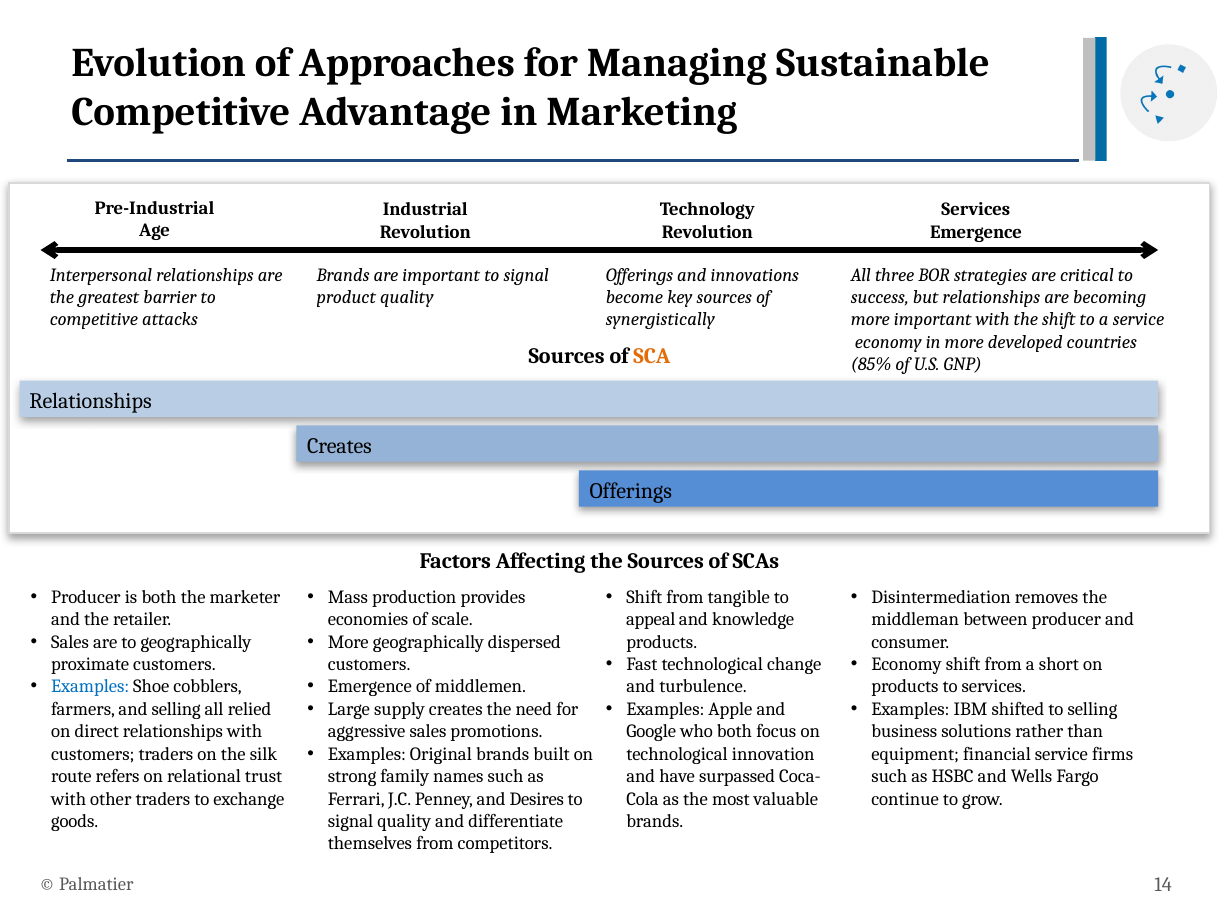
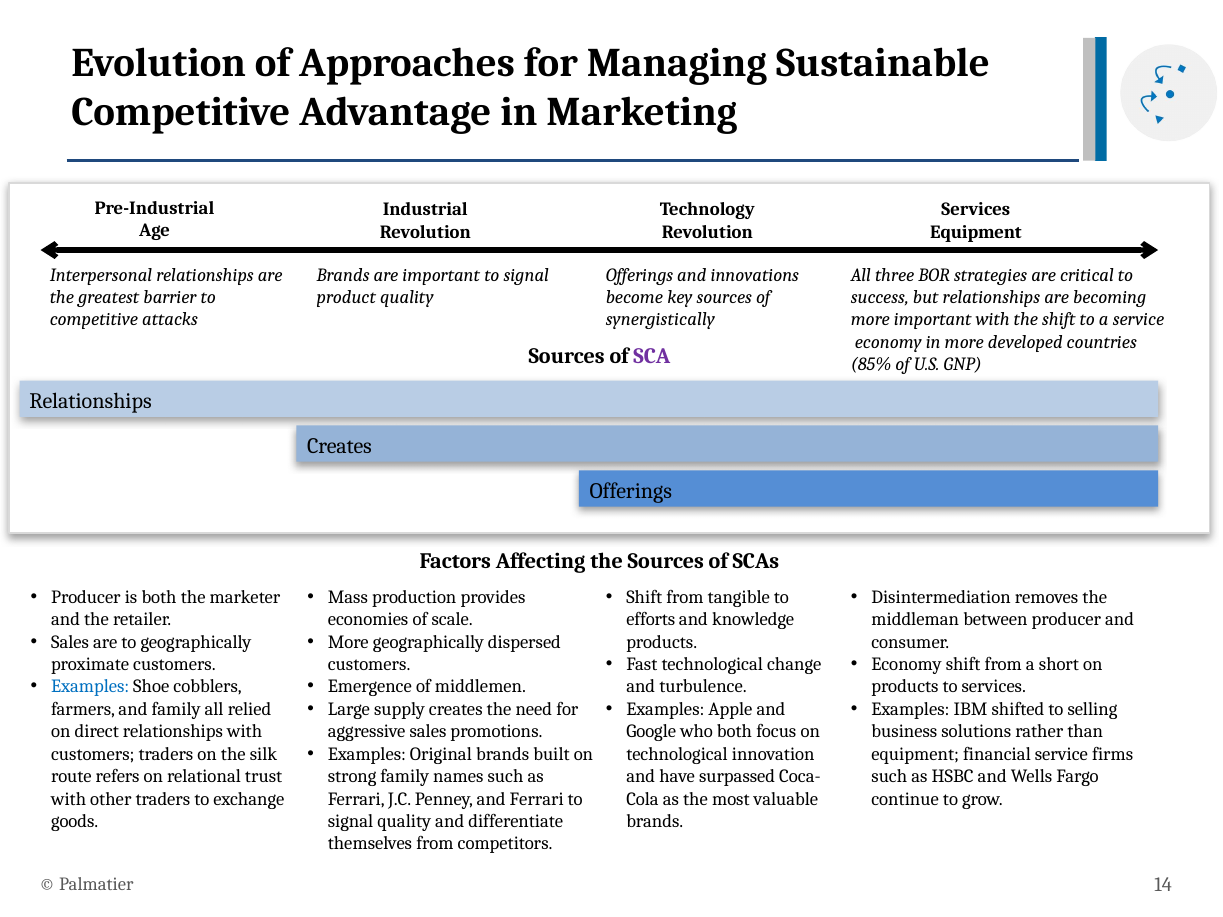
Emergence at (976, 232): Emergence -> Equipment
SCA colour: orange -> purple
appeal: appeal -> efforts
and selling: selling -> family
and Desires: Desires -> Ferrari
